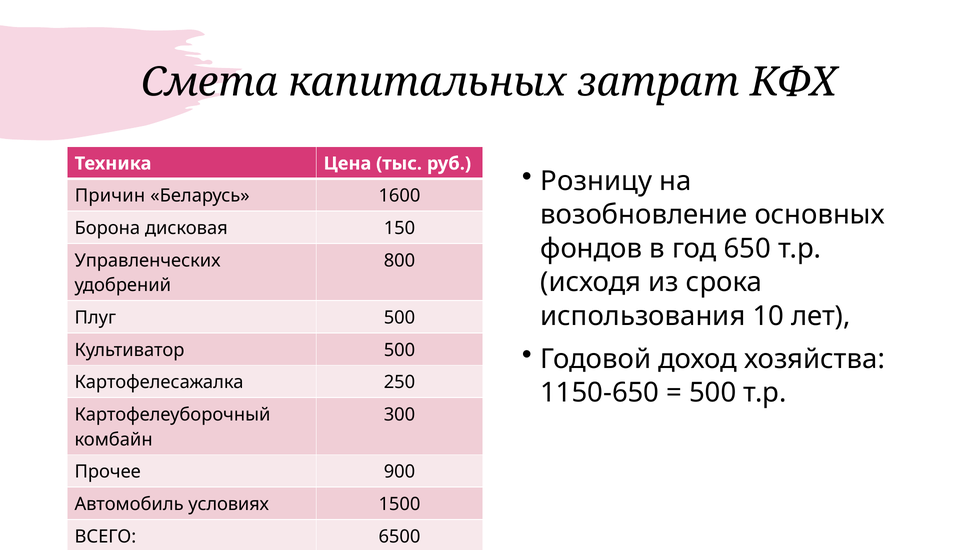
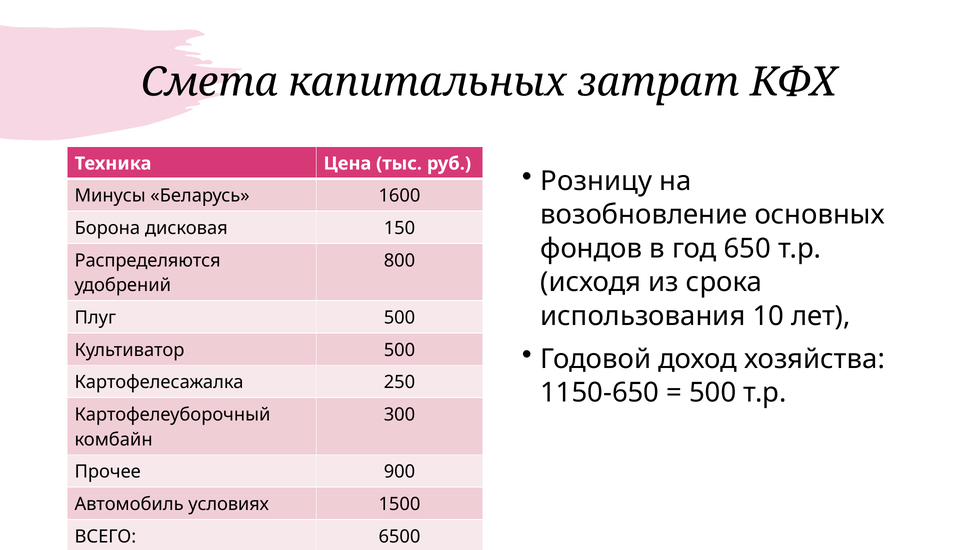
Причин: Причин -> Минусы
Управленческих: Управленческих -> Распределяются
